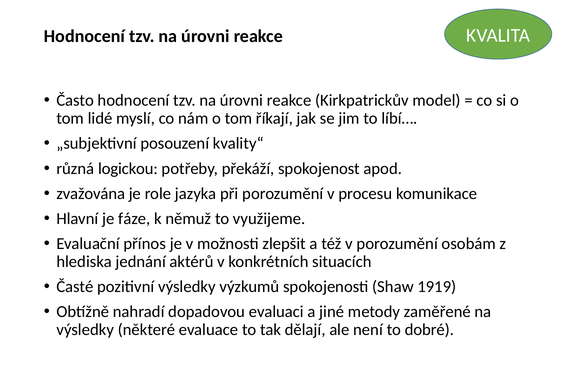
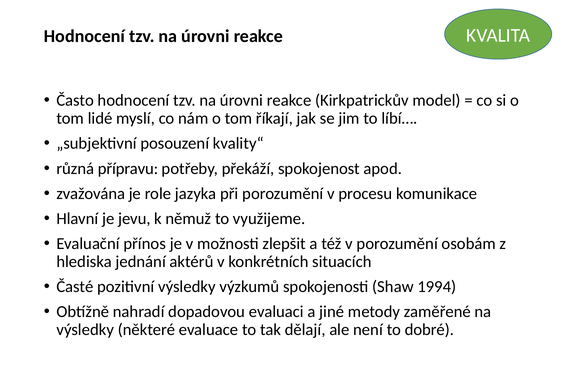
logickou: logickou -> přípravu
fáze: fáze -> jevu
1919: 1919 -> 1994
